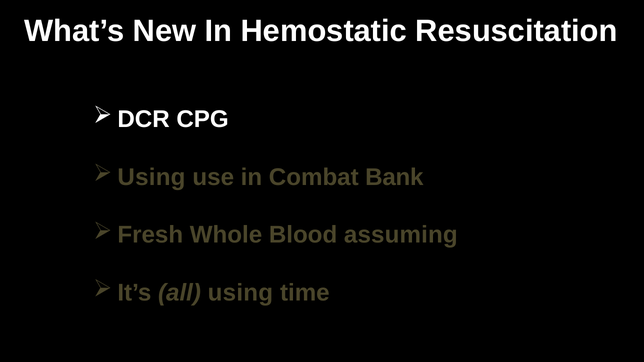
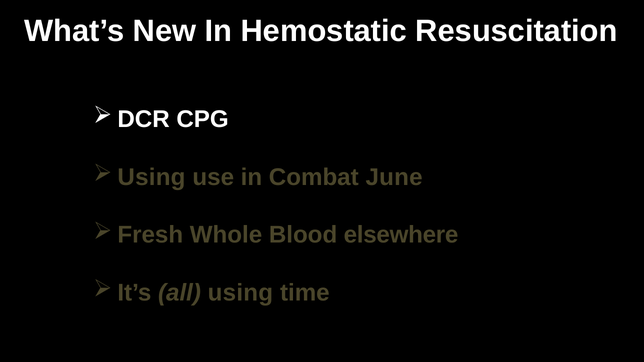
Bank: Bank -> June
assuming: assuming -> elsewhere
